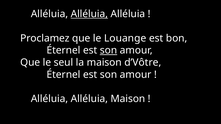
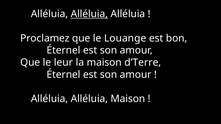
son at (109, 50) underline: present -> none
seul: seul -> leur
d’Vôtre: d’Vôtre -> d’Terre
